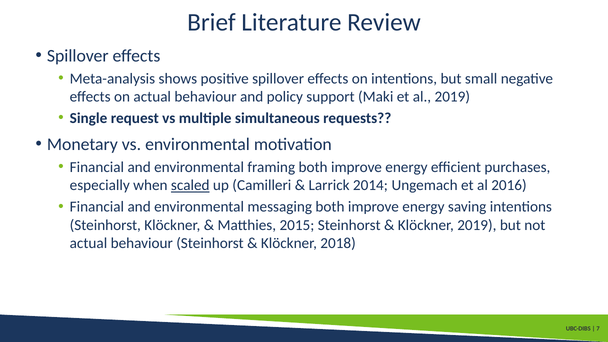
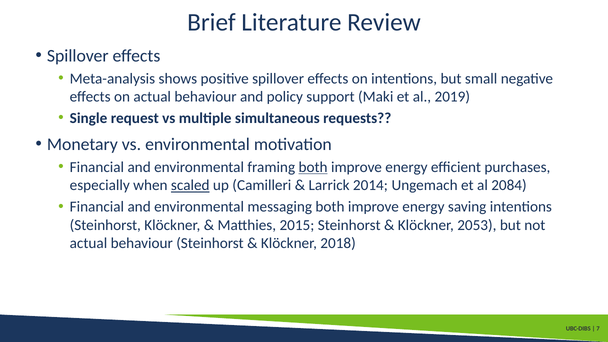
both at (313, 167) underline: none -> present
2016: 2016 -> 2084
Klöckner 2019: 2019 -> 2053
